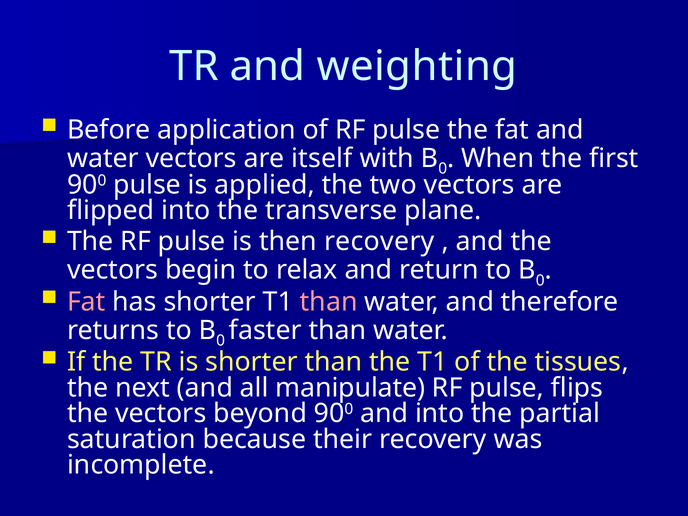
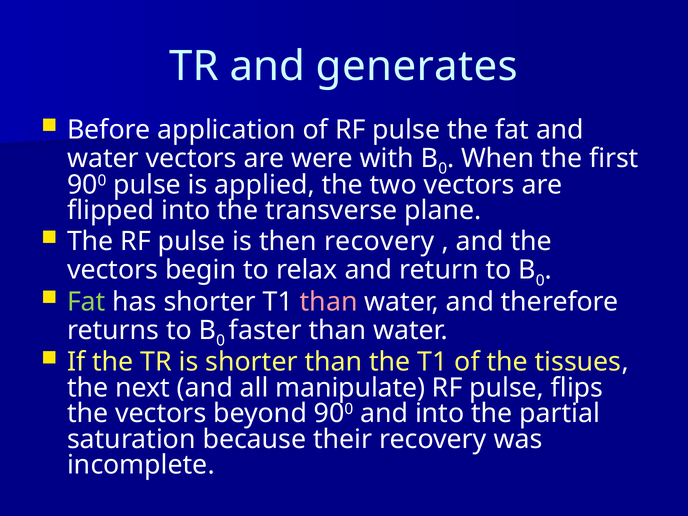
weighting: weighting -> generates
itself: itself -> were
Fat at (86, 302) colour: pink -> light green
